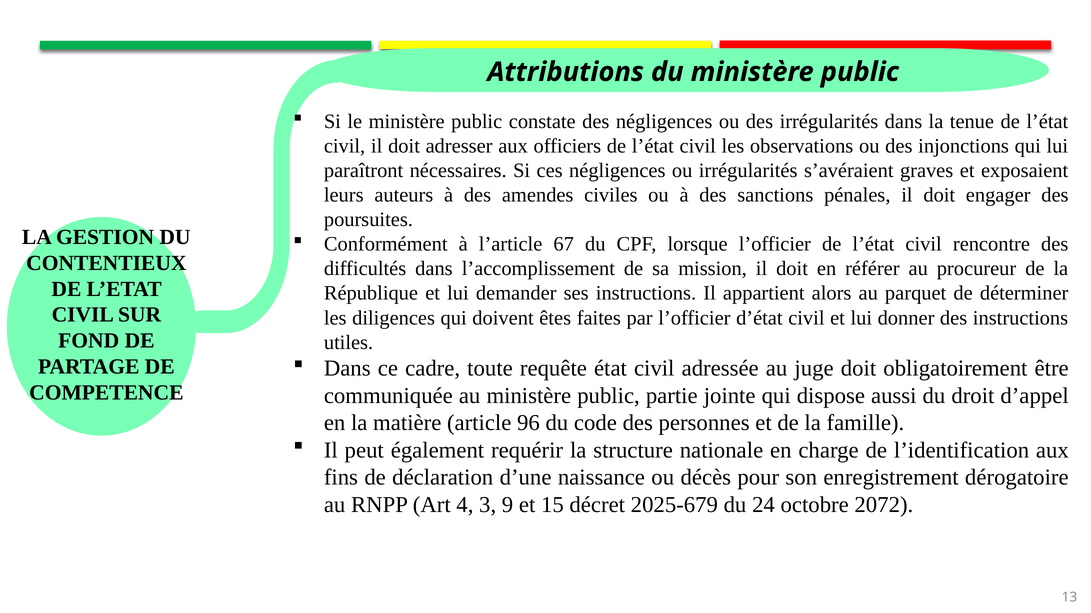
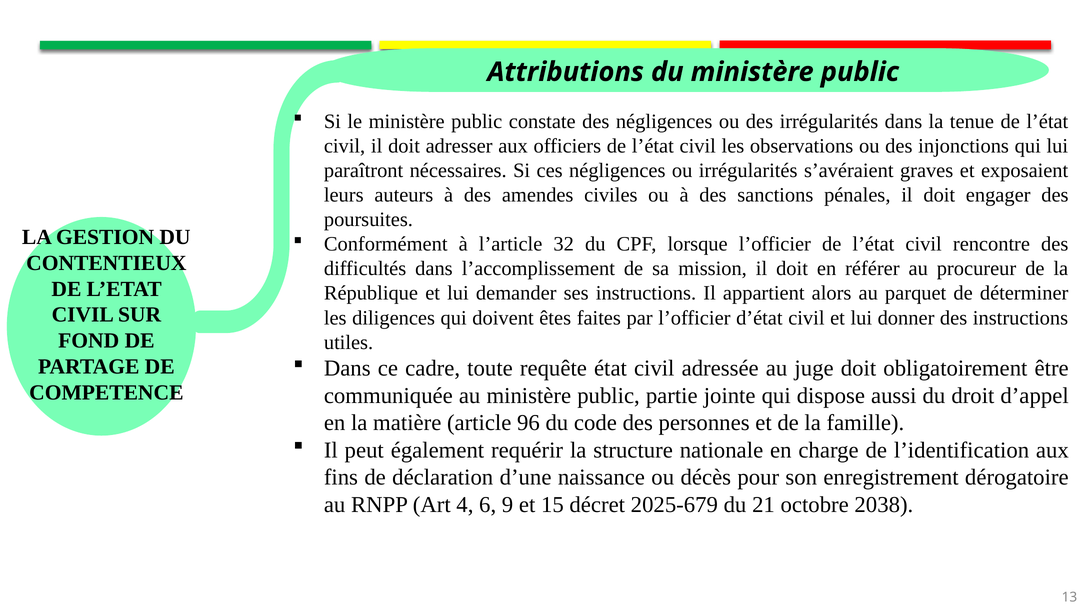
67: 67 -> 32
3: 3 -> 6
24: 24 -> 21
2072: 2072 -> 2038
